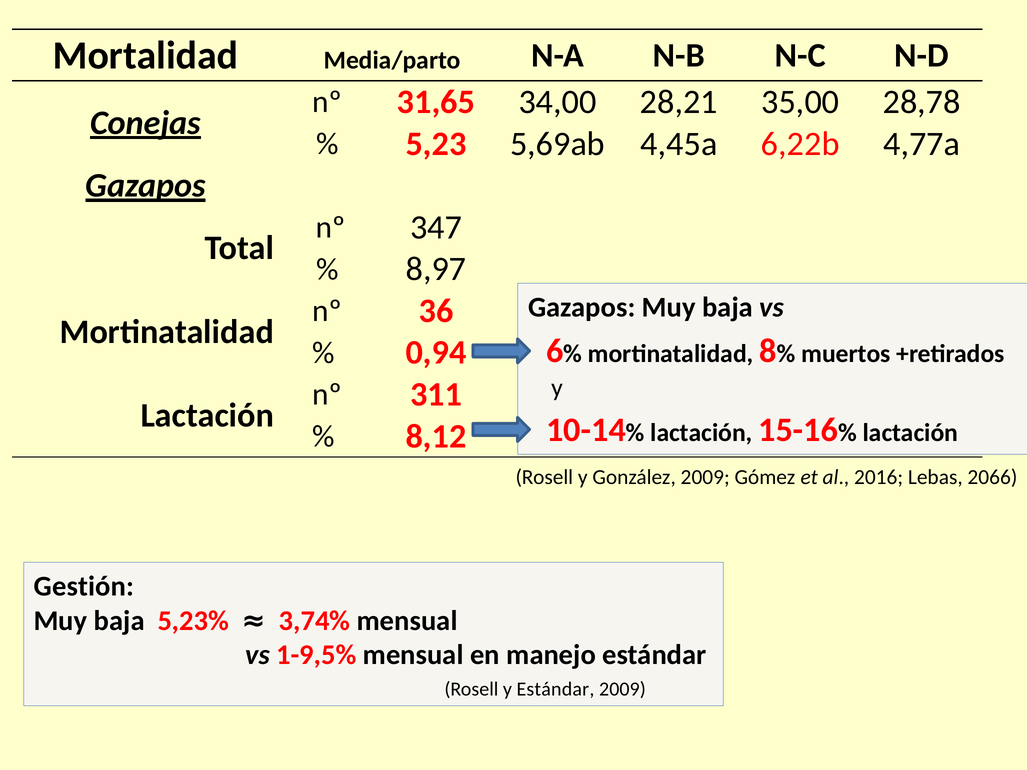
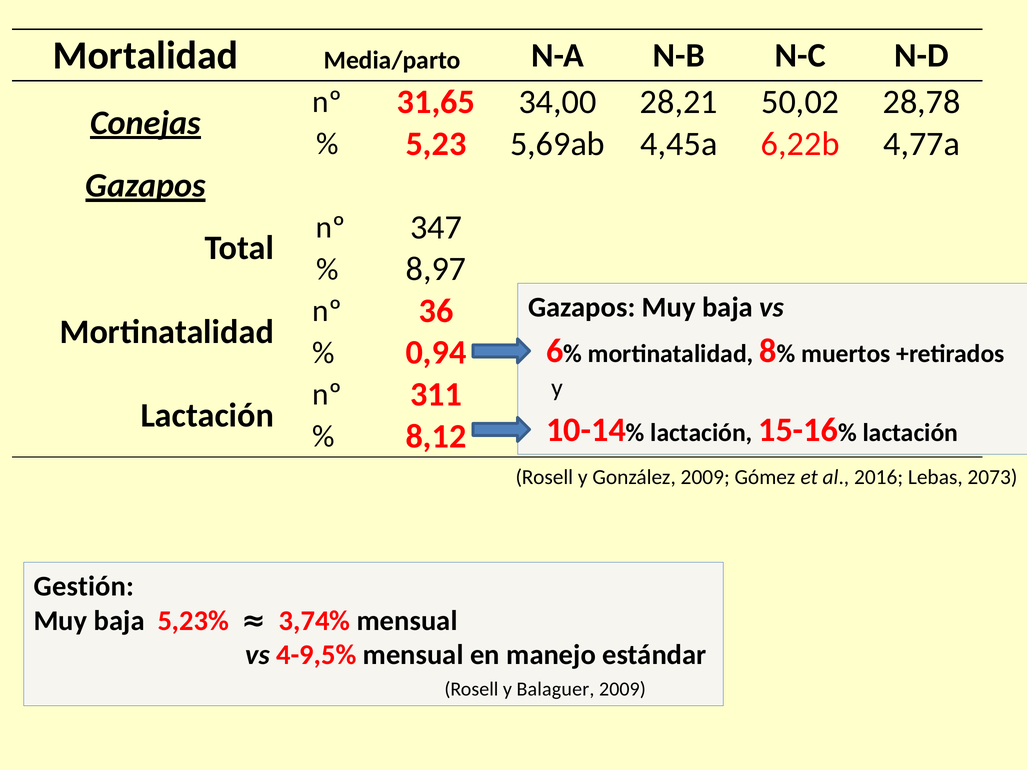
35,00: 35,00 -> 50,02
2066: 2066 -> 2073
1-9,5%: 1-9,5% -> 4-9,5%
y Estándar: Estándar -> Balaguer
